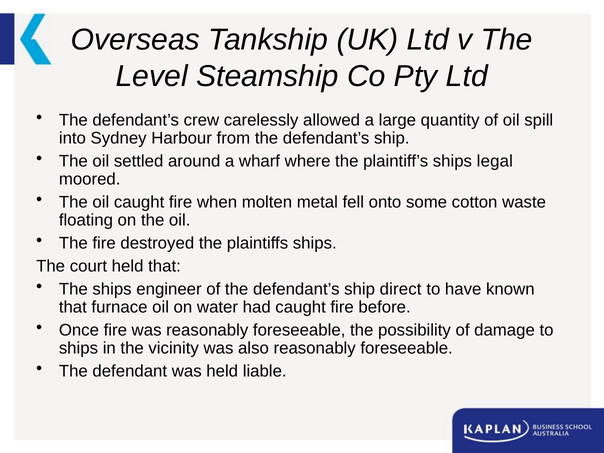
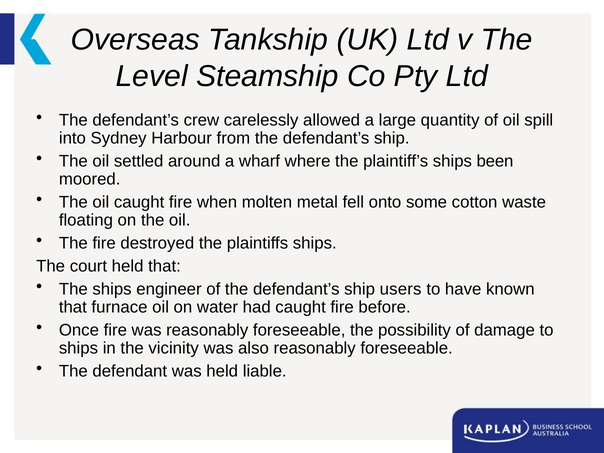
legal: legal -> been
direct: direct -> users
